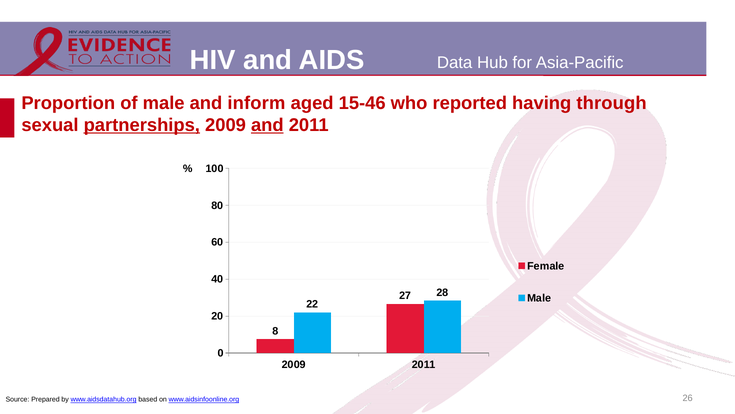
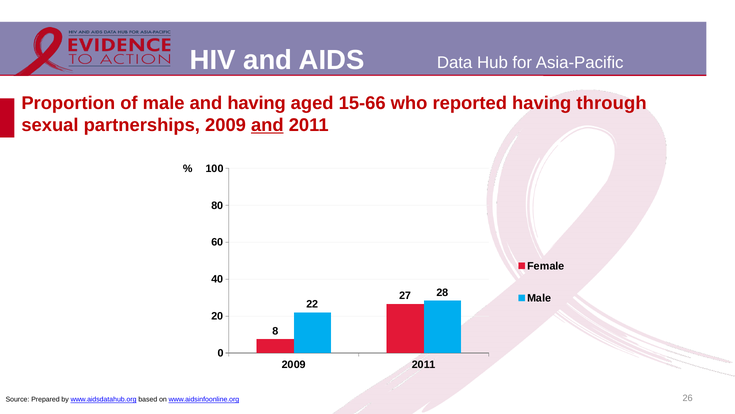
and inform: inform -> having
15-46: 15-46 -> 15-66
partnerships underline: present -> none
